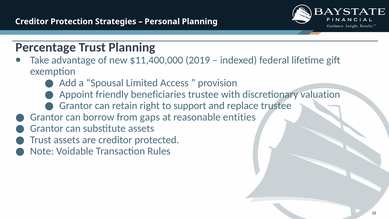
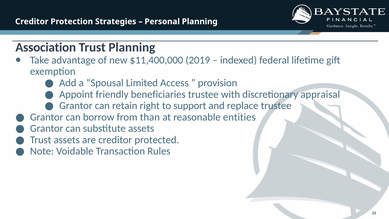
Percentage: Percentage -> Association
valuation: valuation -> appraisal
gaps: gaps -> than
